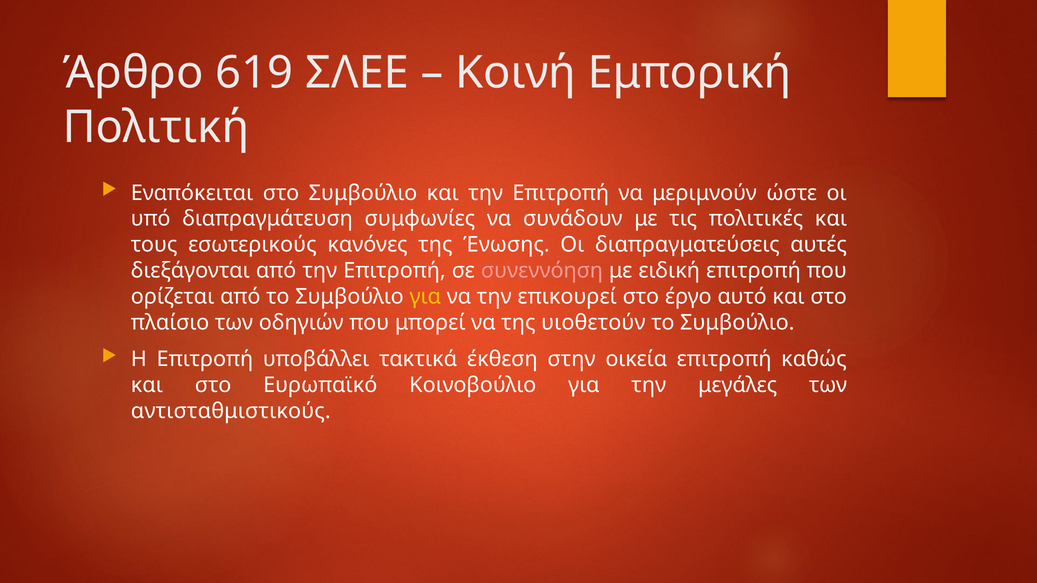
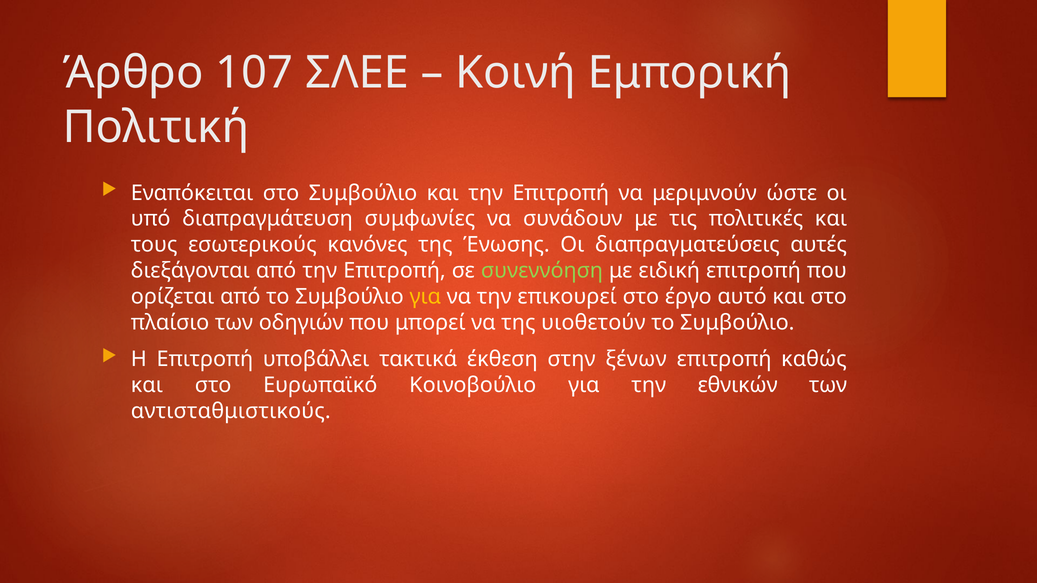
619: 619 -> 107
συνεννόηση colour: pink -> light green
οικεία: οικεία -> ξένων
μεγάλες: μεγάλες -> εθνικών
